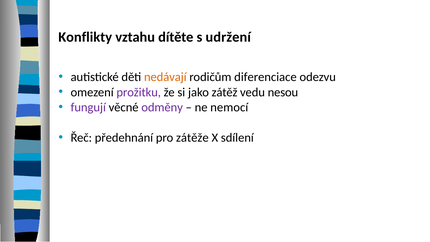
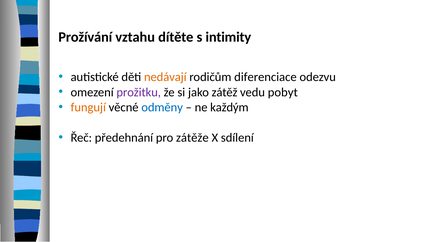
Konflikty: Konflikty -> Prožívání
udržení: udržení -> intimity
nesou: nesou -> pobyt
fungují colour: purple -> orange
odměny colour: purple -> blue
nemocí: nemocí -> každým
